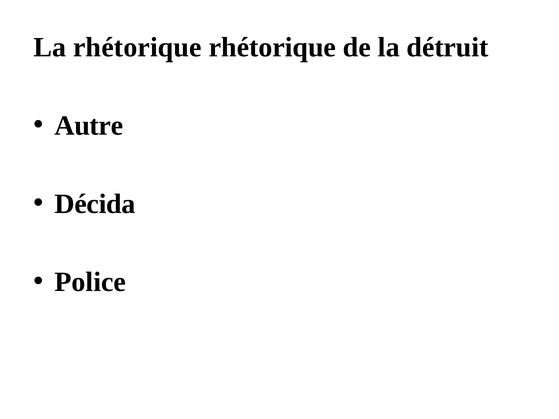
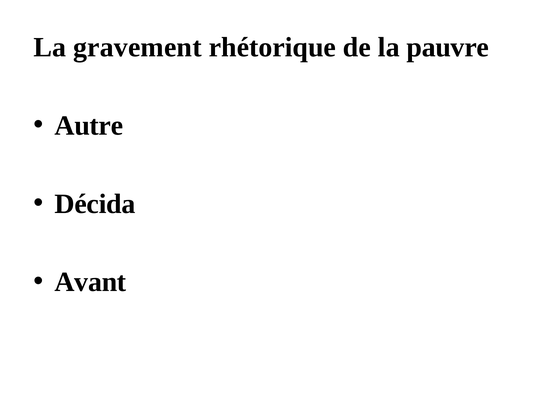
La rhétorique: rhétorique -> gravement
détruit: détruit -> pauvre
Police: Police -> Avant
